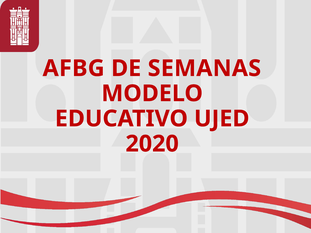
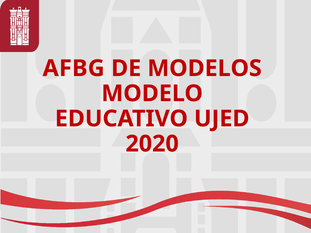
SEMANAS: SEMANAS -> MODELOS
